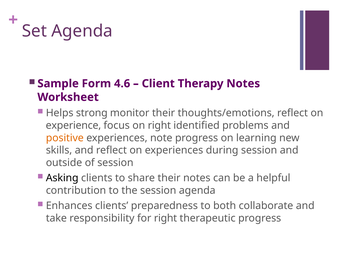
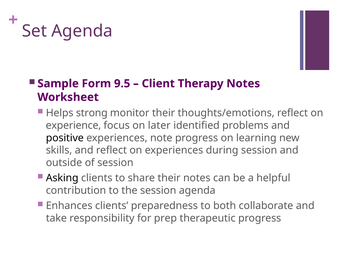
4.6: 4.6 -> 9.5
on right: right -> later
positive colour: orange -> black
for right: right -> prep
